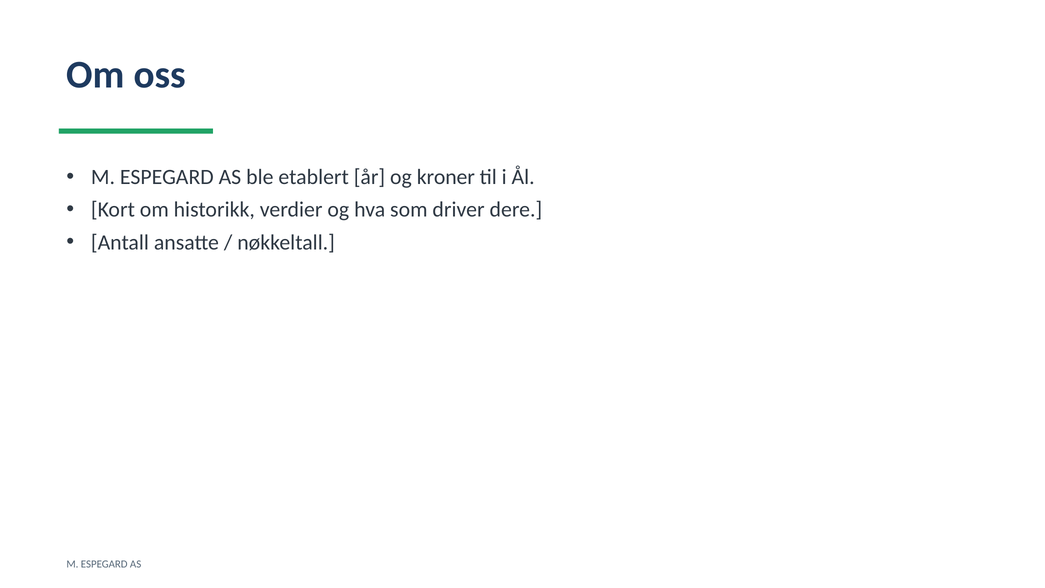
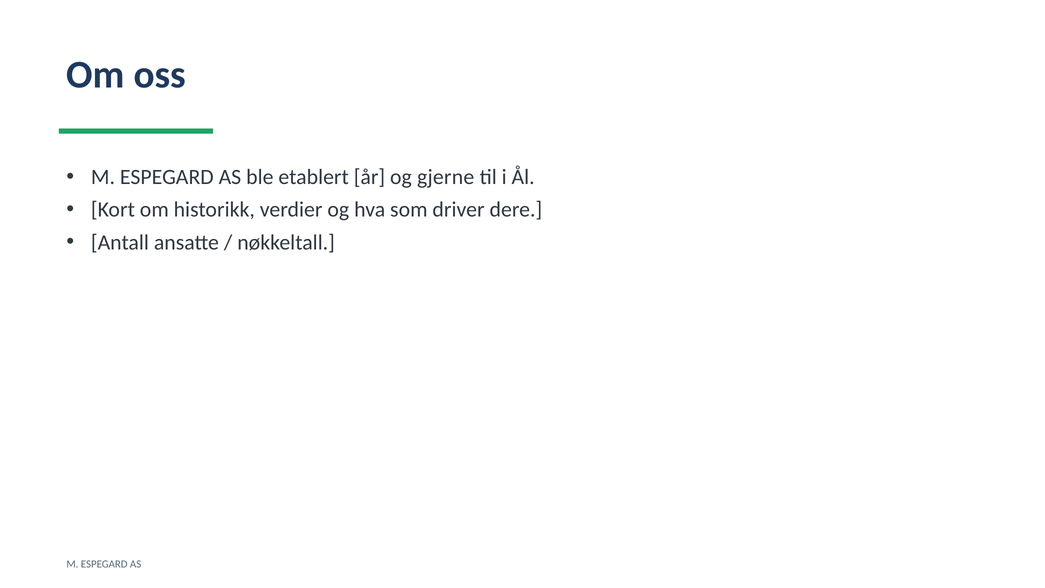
kroner: kroner -> gjerne
